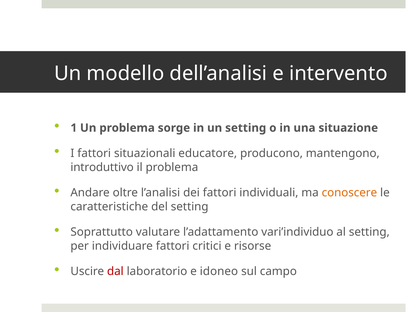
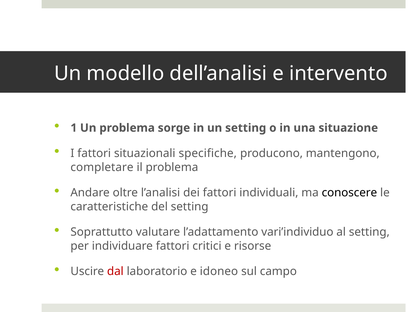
educatore: educatore -> specifiche
introduttivo: introduttivo -> completare
conoscere colour: orange -> black
